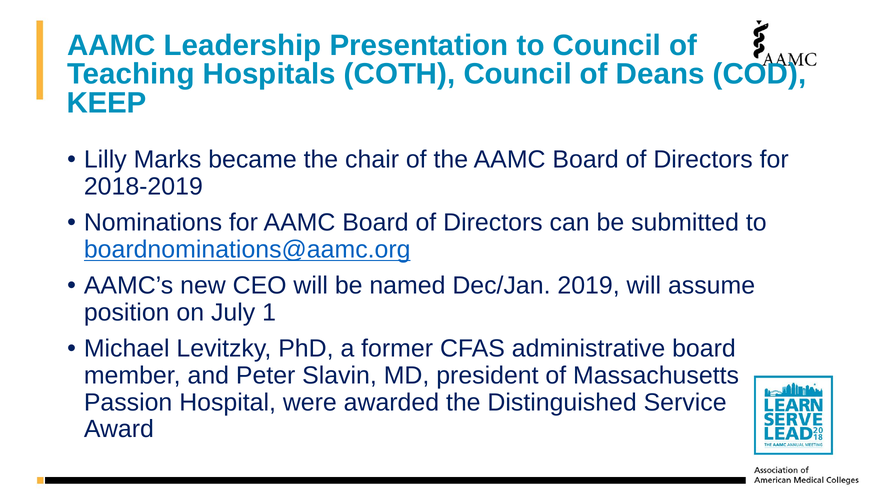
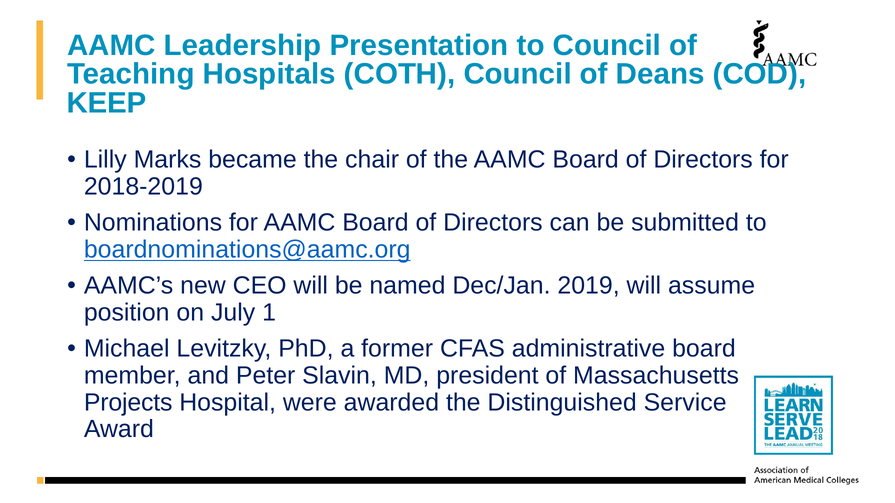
Passion: Passion -> Projects
